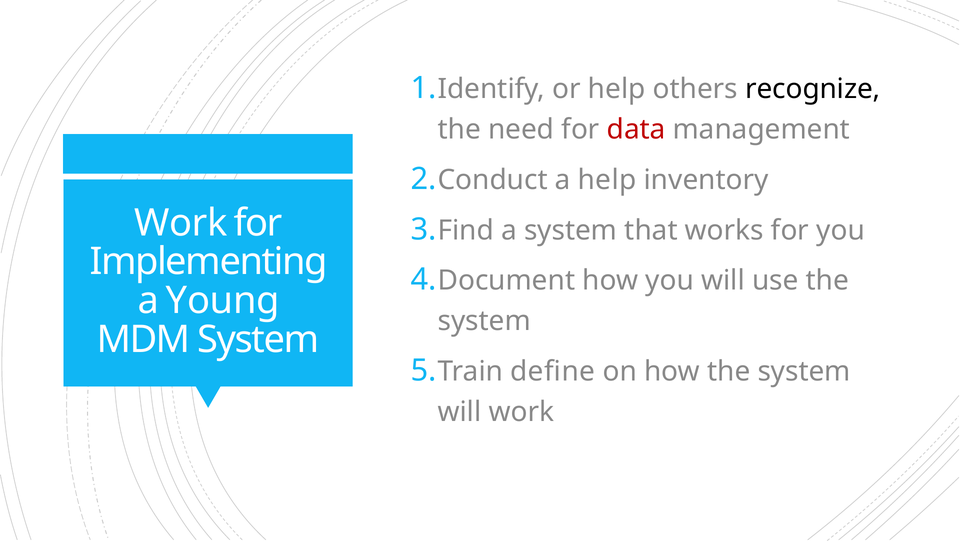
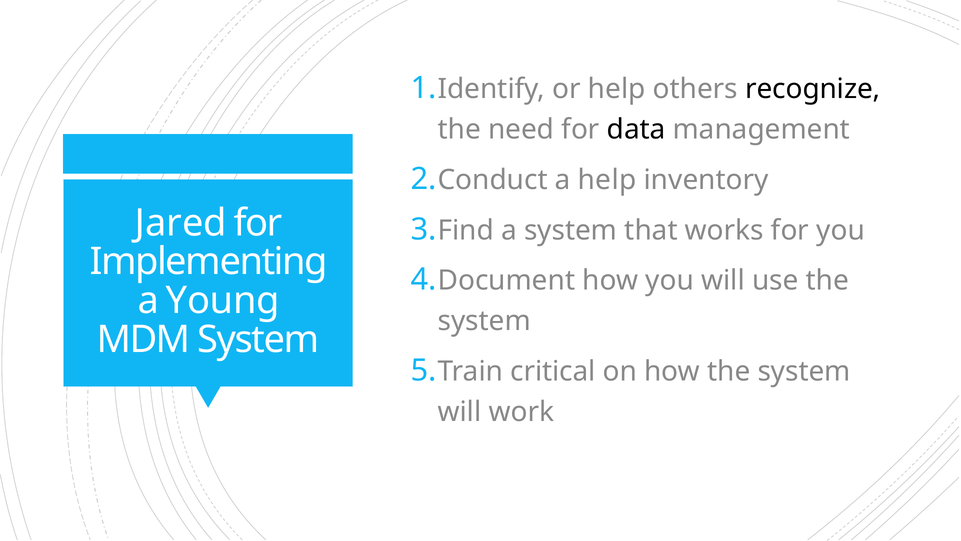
data colour: red -> black
Work at (181, 223): Work -> Jared
define: define -> critical
